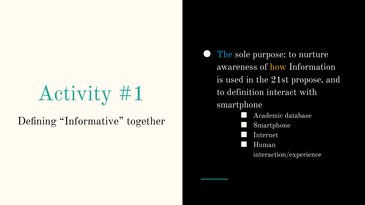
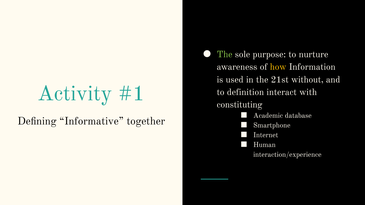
The at (225, 54) colour: light blue -> light green
propose: propose -> without
smartphone at (240, 105): smartphone -> constituting
